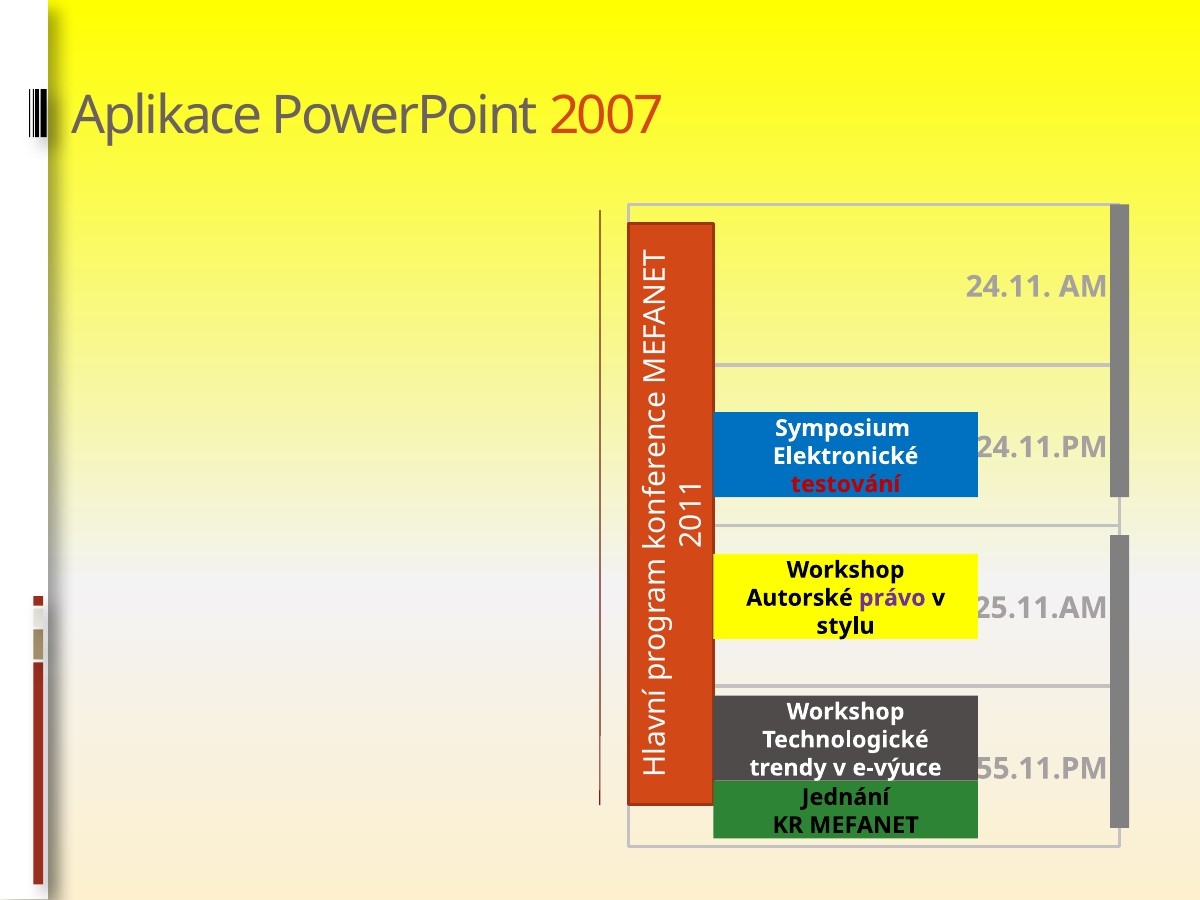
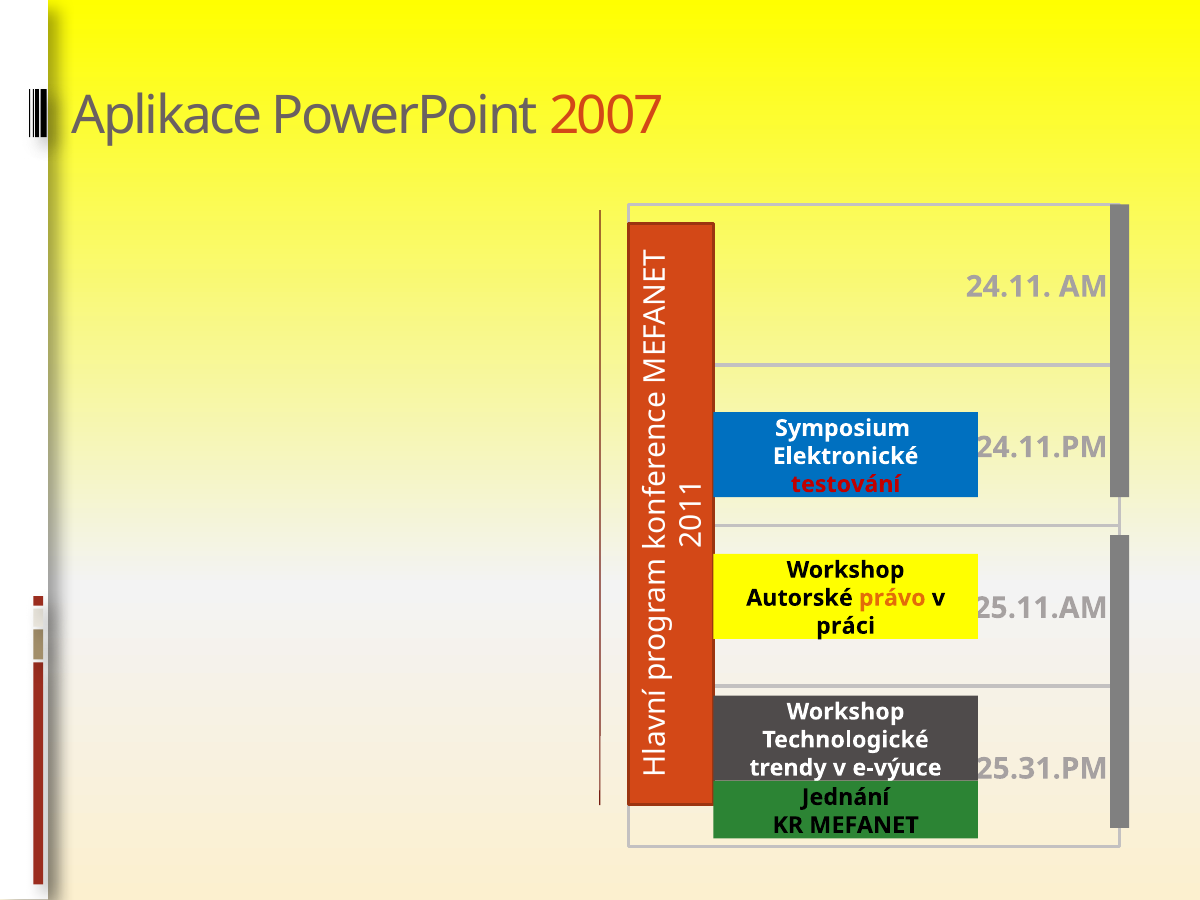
právo colour: purple -> orange
stylu: stylu -> práci
55.11.PM: 55.11.PM -> 25.31.PM
